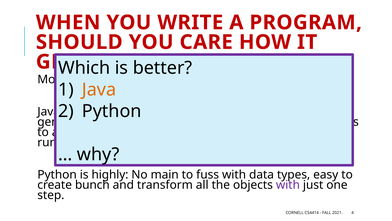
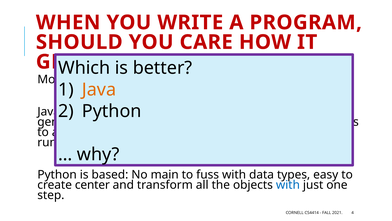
highly: highly -> based
bunch: bunch -> center
with at (288, 184) colour: purple -> blue
